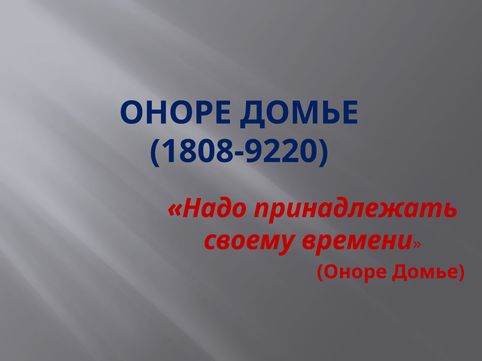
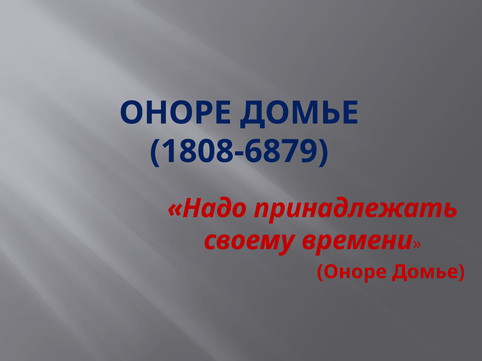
1808-9220: 1808-9220 -> 1808-6879
